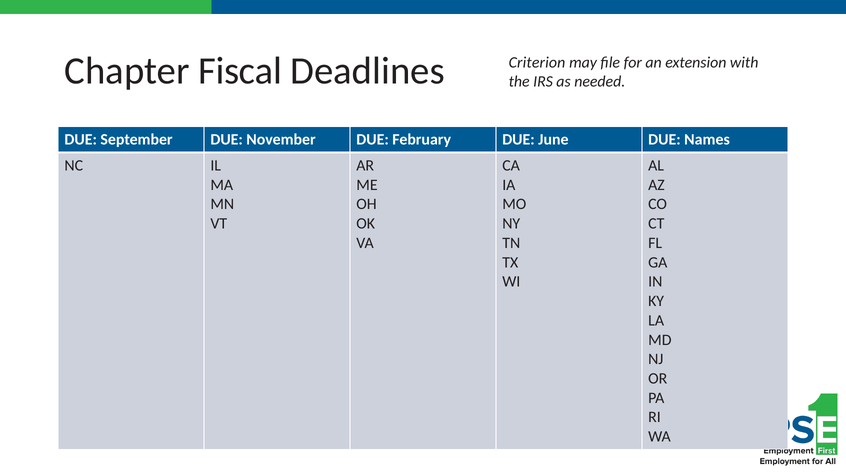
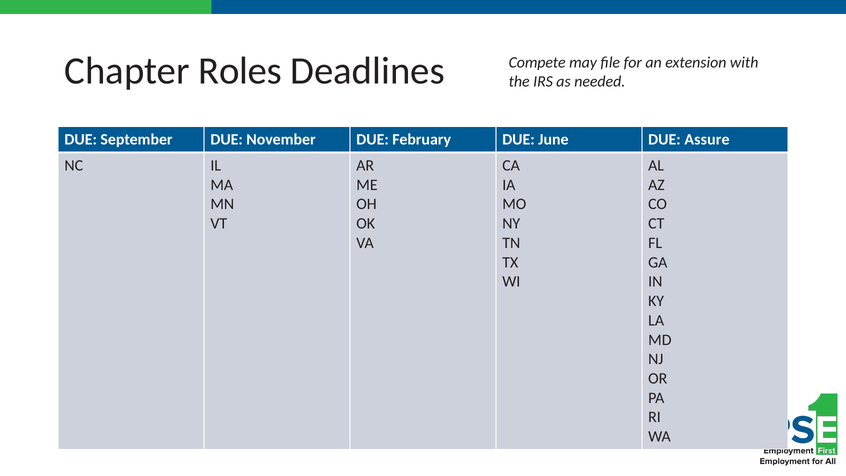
Fiscal: Fiscal -> Roles
Criterion: Criterion -> Compete
Names: Names -> Assure
